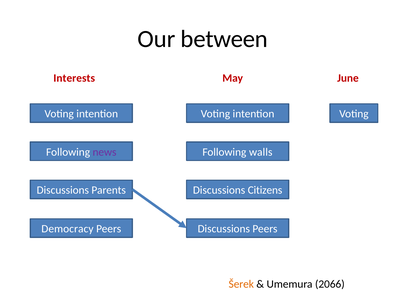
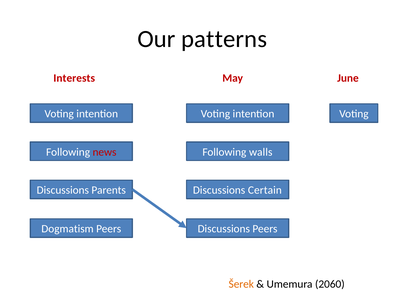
between: between -> patterns
news colour: purple -> red
Citizens: Citizens -> Certain
Democracy: Democracy -> Dogmatism
2066: 2066 -> 2060
